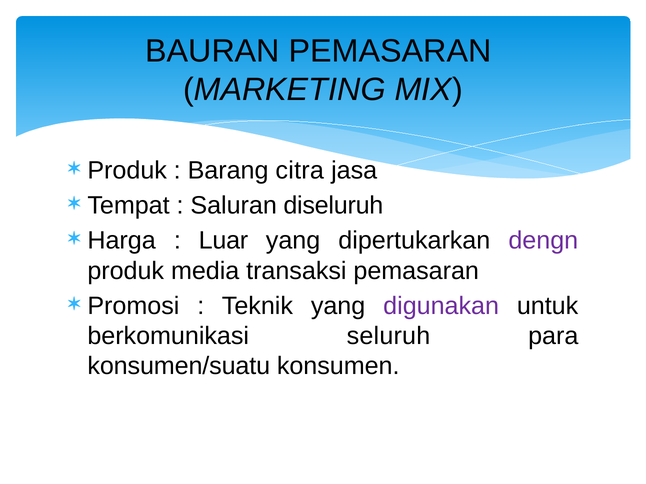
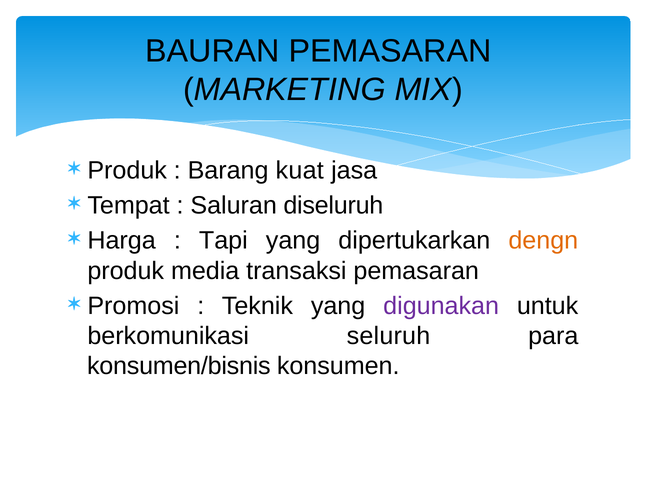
citra: citra -> kuat
Luar: Luar -> Tapi
dengn colour: purple -> orange
konsumen/suatu: konsumen/suatu -> konsumen/bisnis
